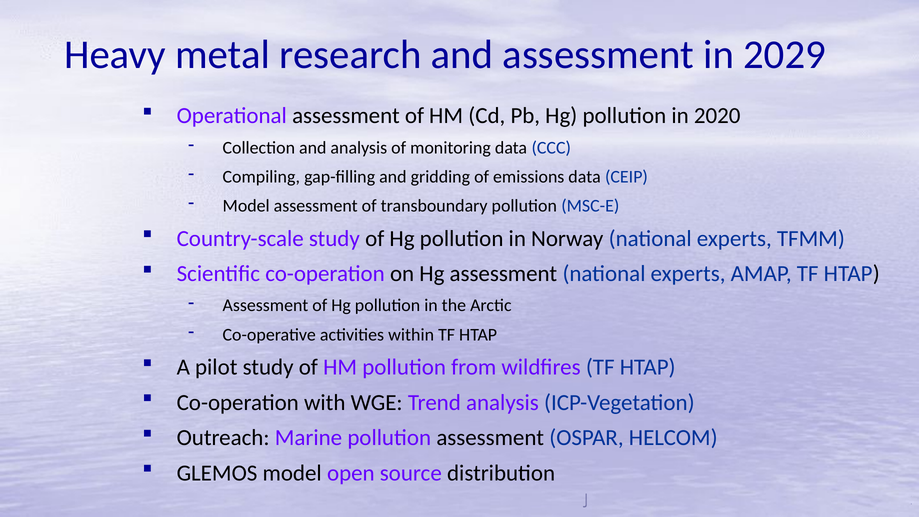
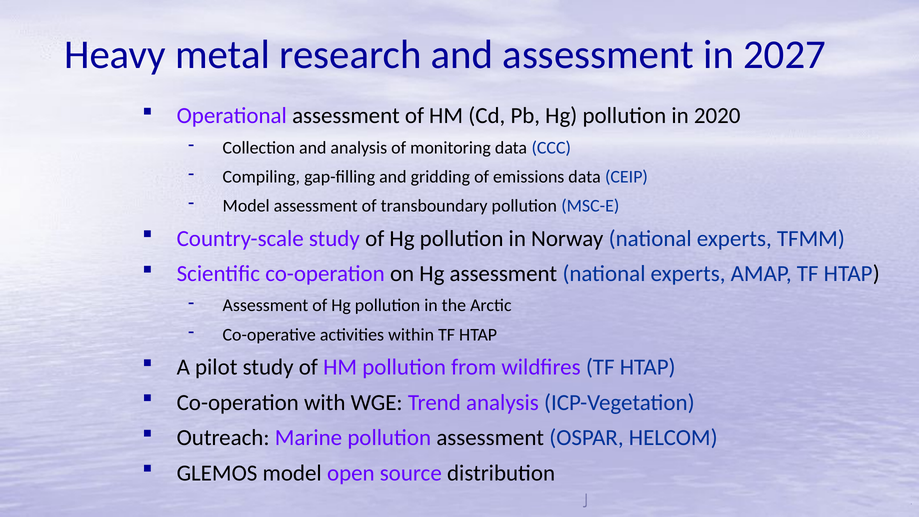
2029: 2029 -> 2027
